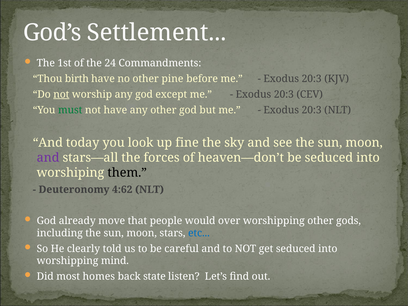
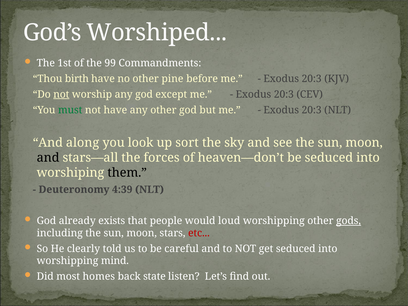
Settlement: Settlement -> Worshiped
24: 24 -> 99
today: today -> along
fine: fine -> sort
and at (48, 158) colour: purple -> black
4:62: 4:62 -> 4:39
move: move -> exists
over: over -> loud
gods underline: none -> present
etc colour: blue -> red
